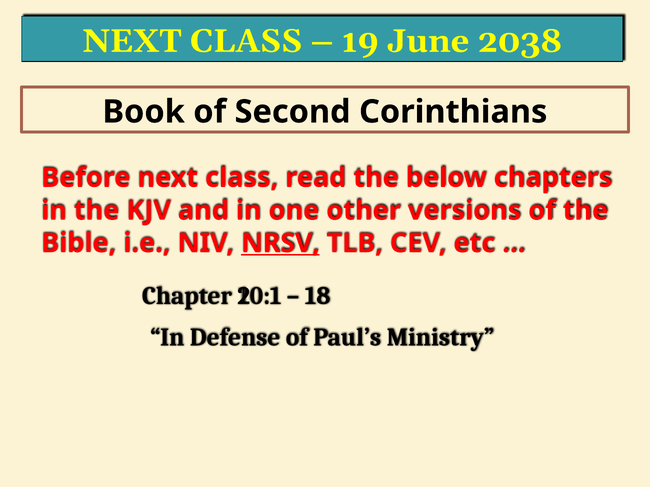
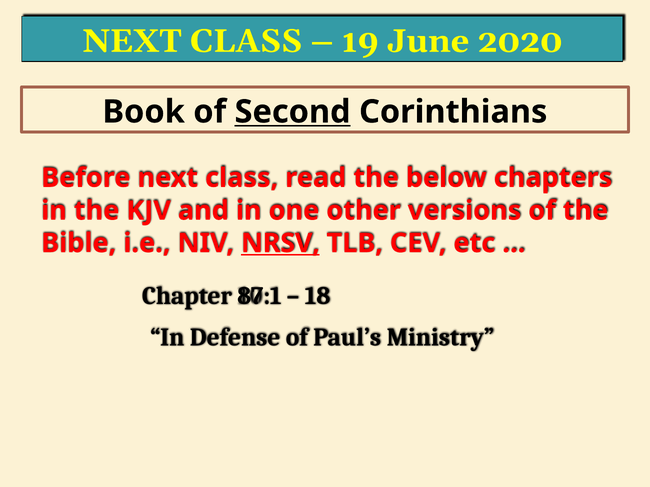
2038: 2038 -> 2020
Second underline: none -> present
20:1: 20:1 -> 87:1
